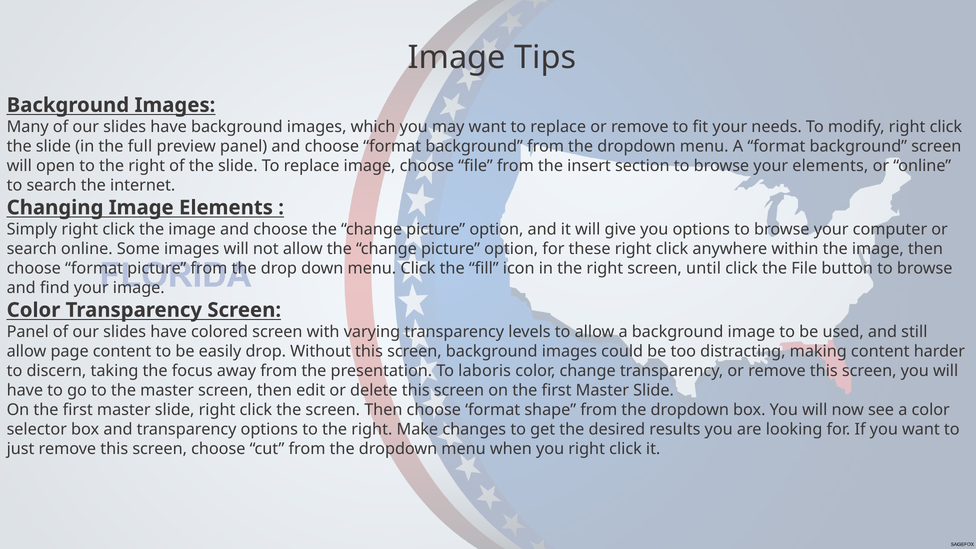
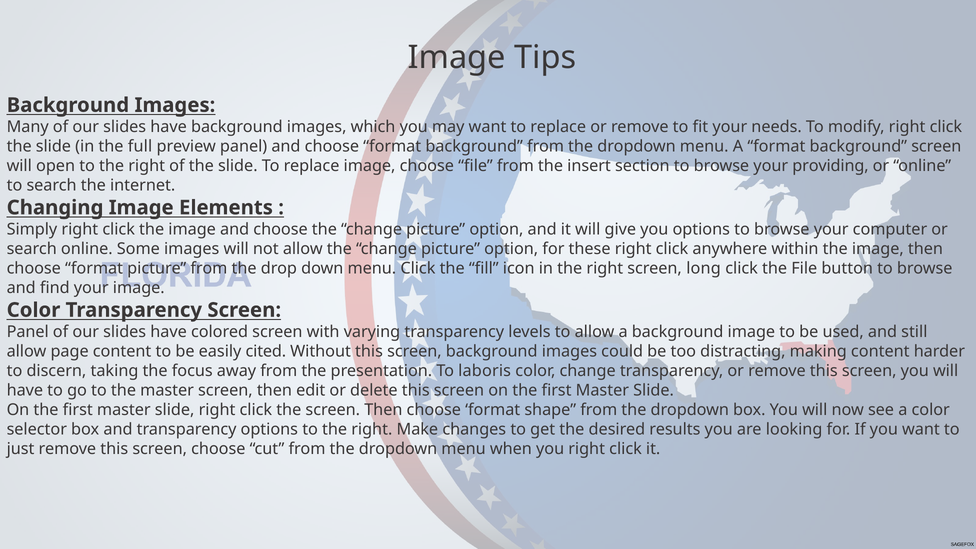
your elements: elements -> providing
until: until -> long
easily drop: drop -> cited
